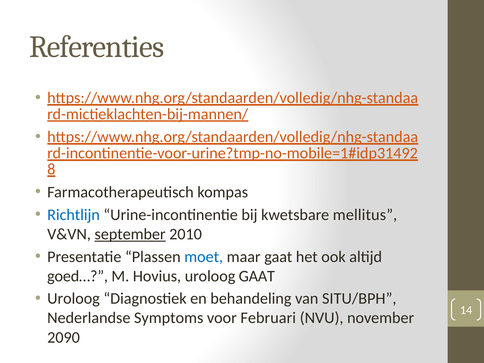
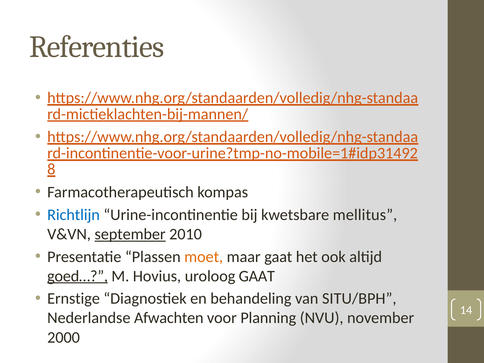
moet colour: blue -> orange
goed… underline: none -> present
Uroloog at (74, 299): Uroloog -> Ernstige
Symptoms: Symptoms -> Afwachten
Februari: Februari -> Planning
2090: 2090 -> 2000
